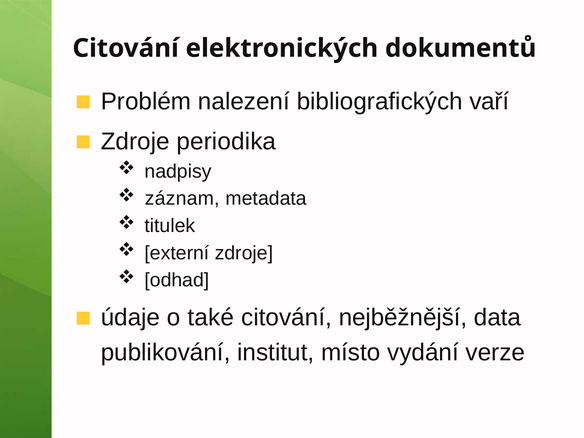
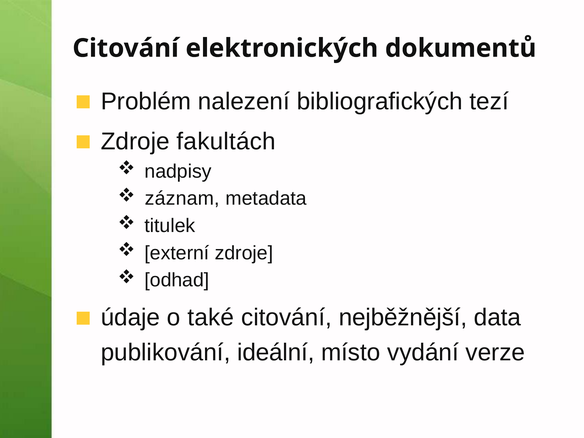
vaří: vaří -> tezí
periodika: periodika -> fakultách
institut: institut -> ideální
